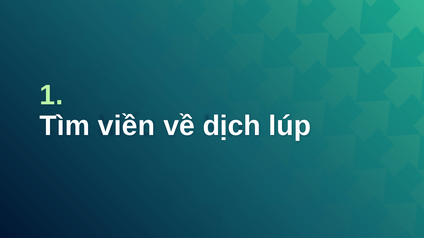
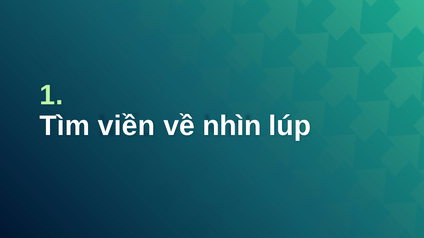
dịch: dịch -> nhìn
